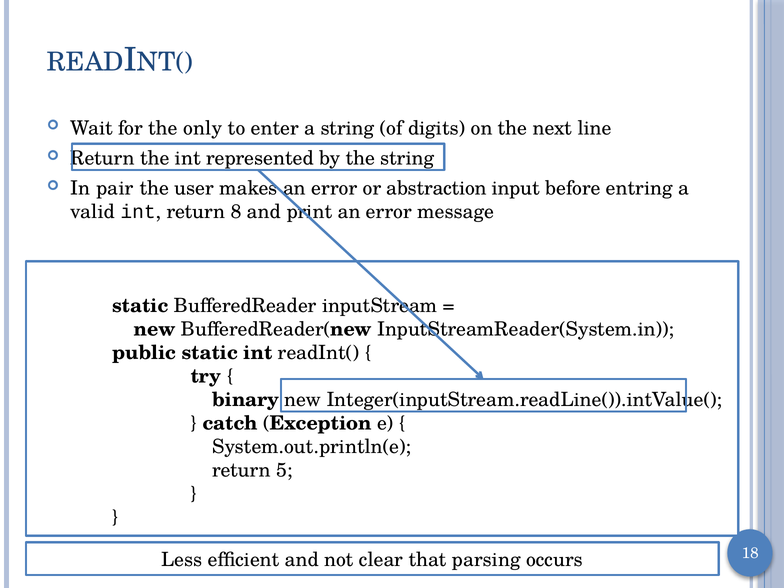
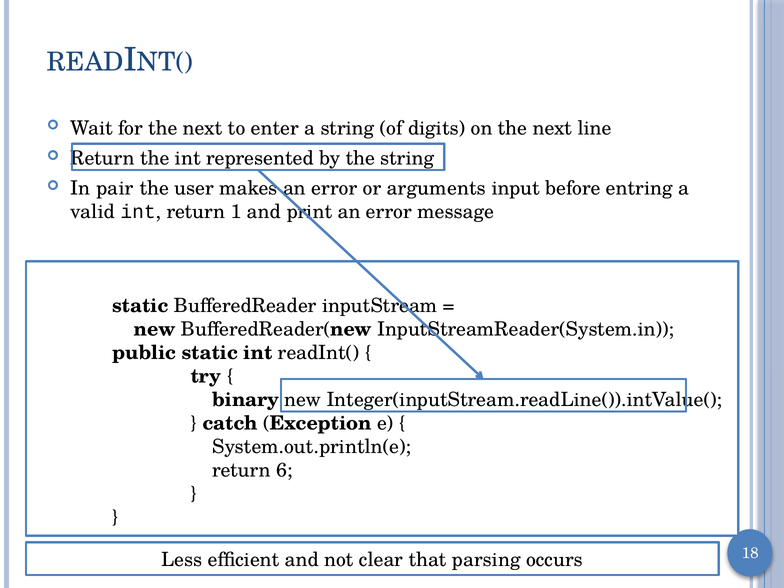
for the only: only -> next
abstraction: abstraction -> arguments
8: 8 -> 1
5: 5 -> 6
